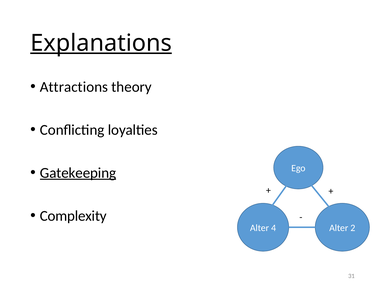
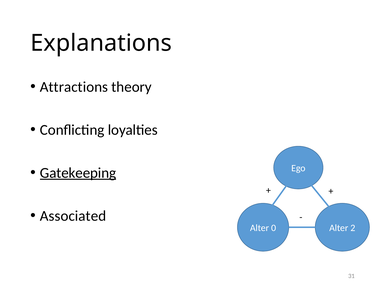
Explanations underline: present -> none
Complexity: Complexity -> Associated
4: 4 -> 0
